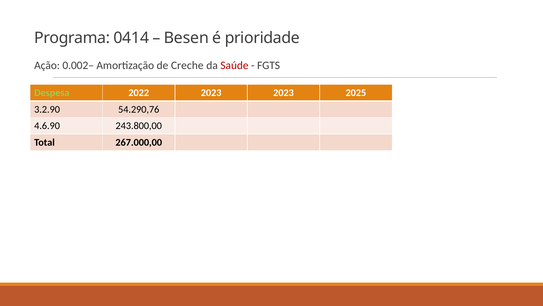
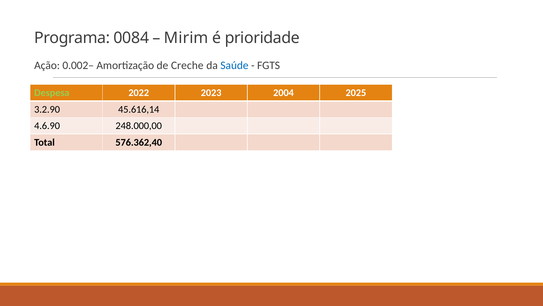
0414: 0414 -> 0084
Besen: Besen -> Mirim
Saúde colour: red -> blue
2023 2023: 2023 -> 2004
54.290,76: 54.290,76 -> 45.616,14
243.800,00: 243.800,00 -> 248.000,00
267.000,00: 267.000,00 -> 576.362,40
